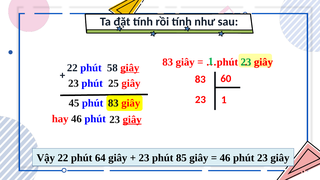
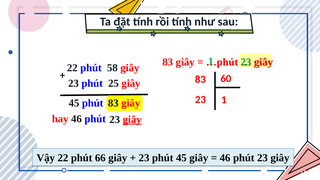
giây at (130, 68) underline: present -> none
64: 64 -> 66
phút 85: 85 -> 45
